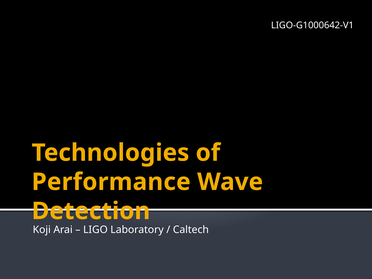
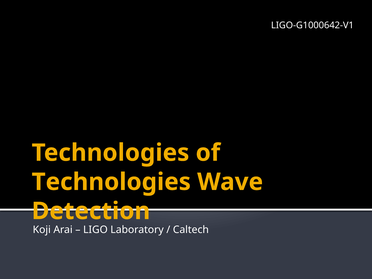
Performance at (111, 182): Performance -> Technologies
